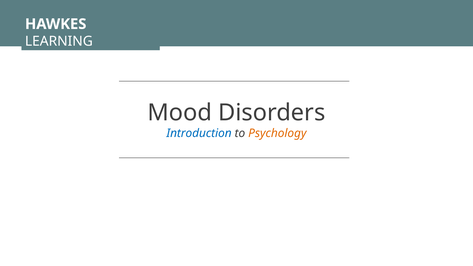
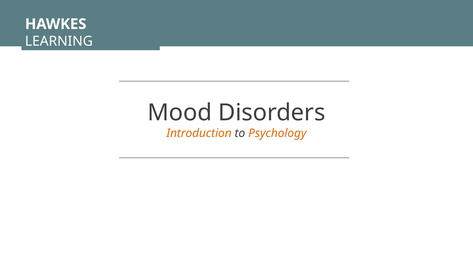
Introduction colour: blue -> orange
